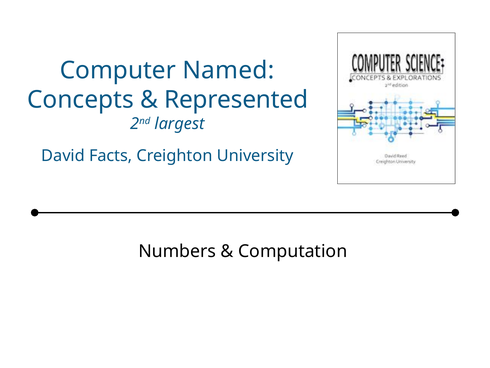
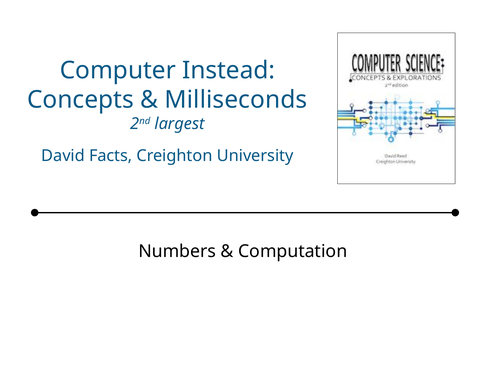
Named: Named -> Instead
Represented: Represented -> Milliseconds
